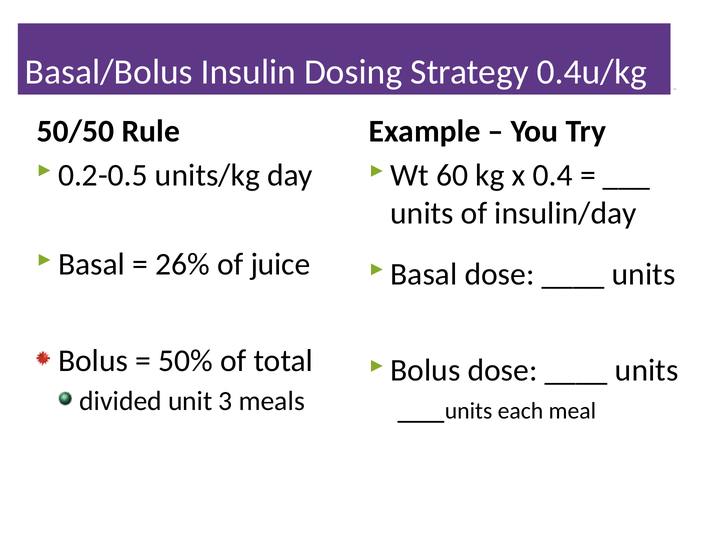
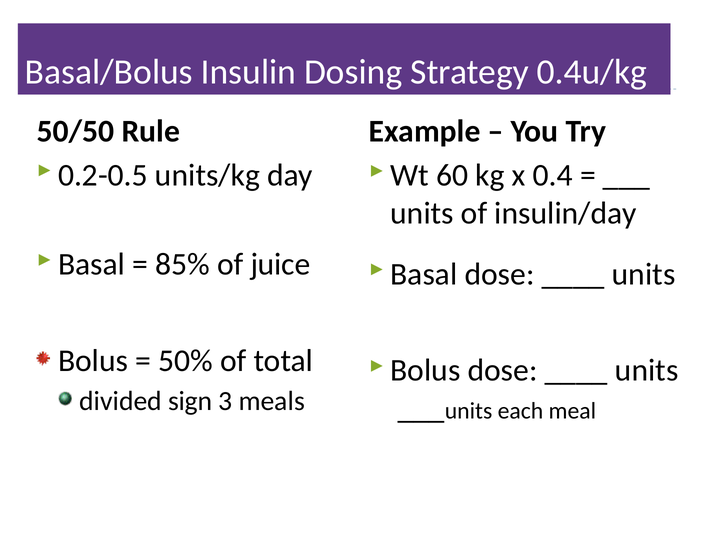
26%: 26% -> 85%
unit: unit -> sign
